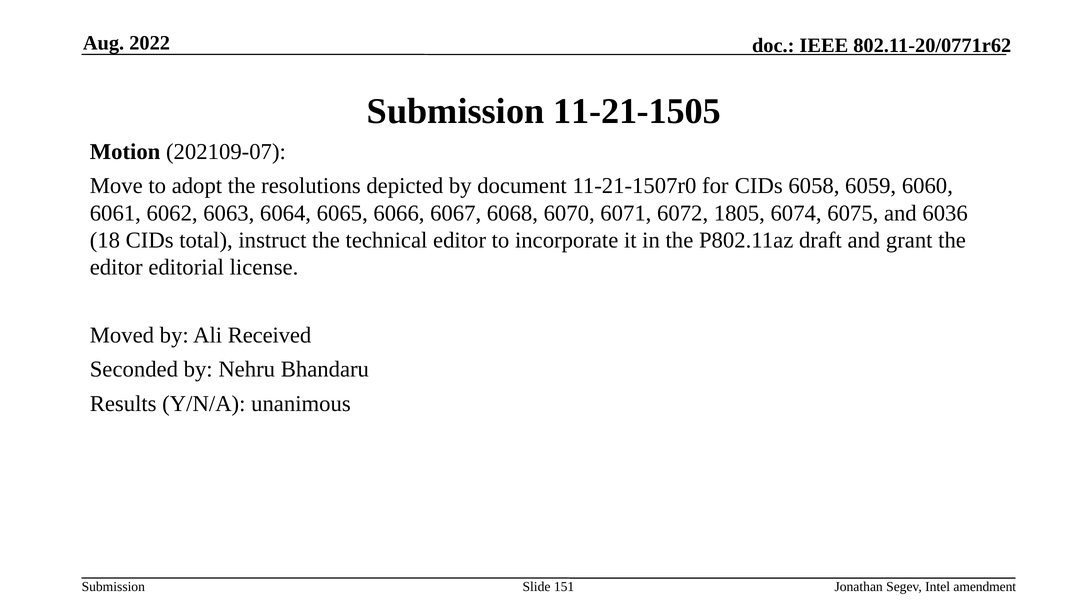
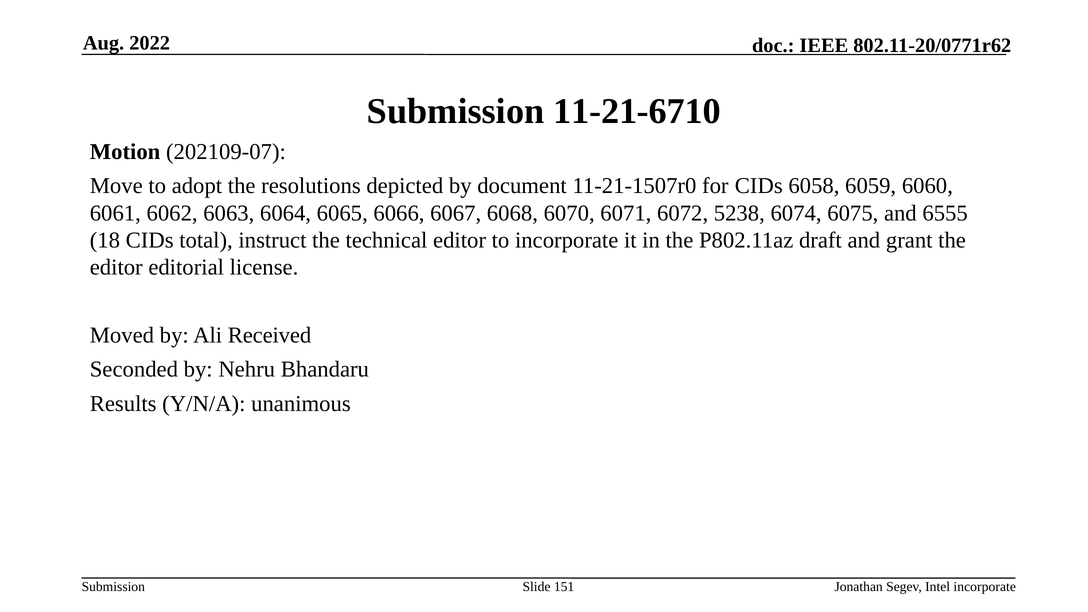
11-21-1505: 11-21-1505 -> 11-21-6710
1805: 1805 -> 5238
6036: 6036 -> 6555
Intel amendment: amendment -> incorporate
